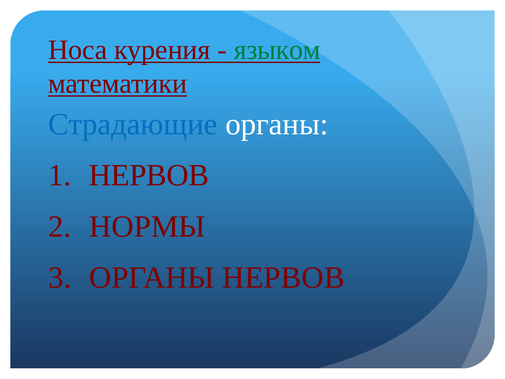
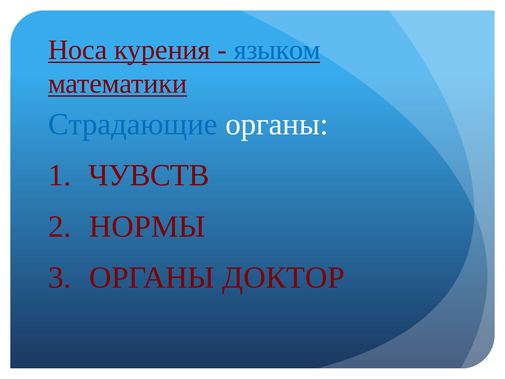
языком colour: green -> blue
НЕРВОВ at (149, 175): НЕРВОВ -> ЧУВСТВ
ОРГАНЫ НЕРВОВ: НЕРВОВ -> ДОКТОР
